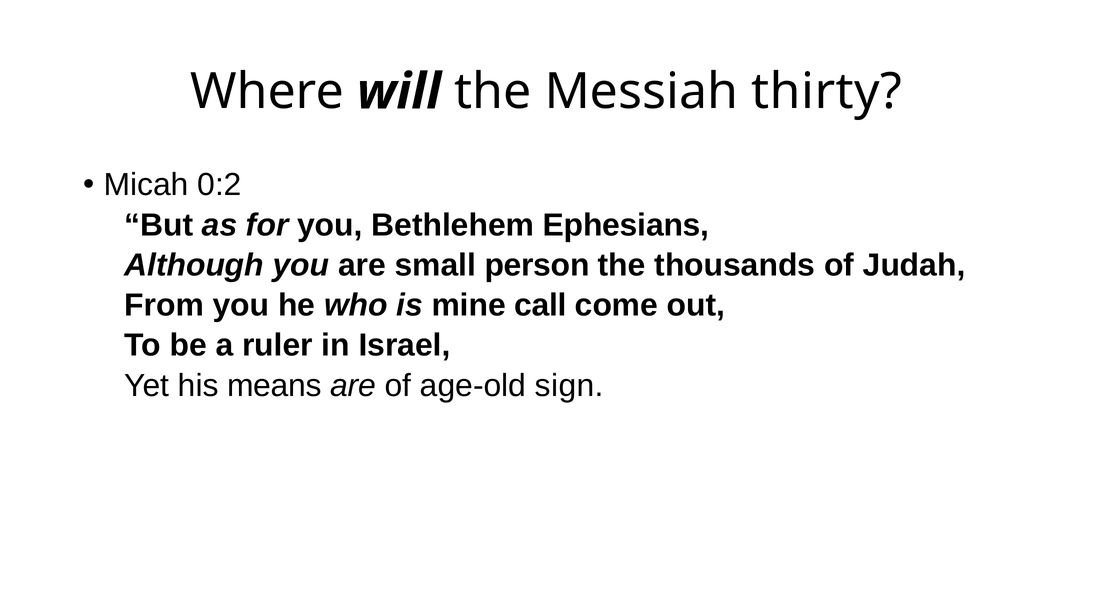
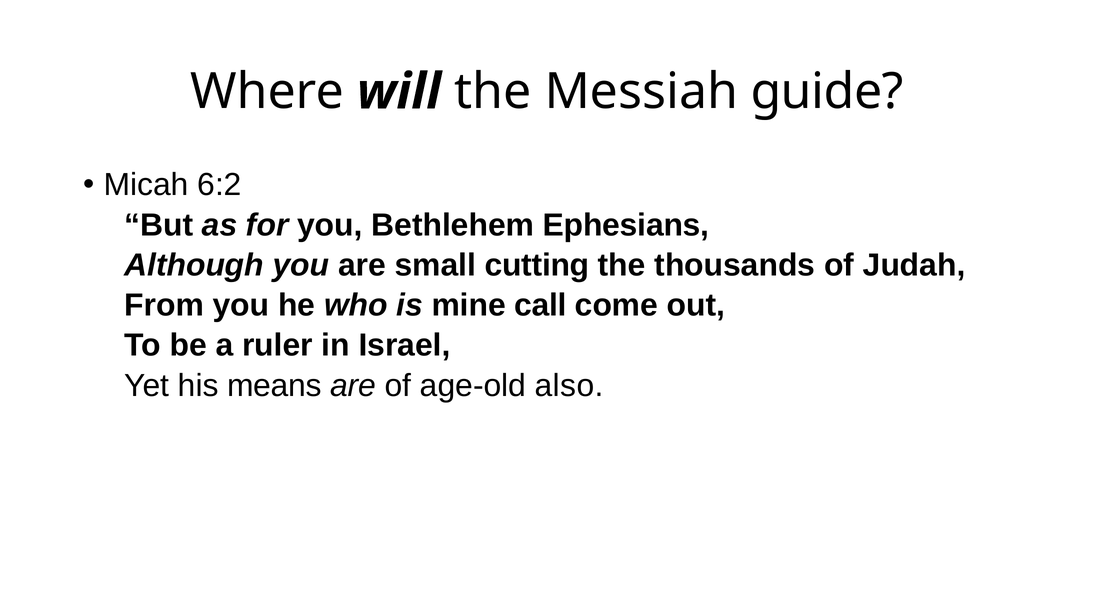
thirty: thirty -> guide
0:2: 0:2 -> 6:2
person: person -> cutting
sign: sign -> also
